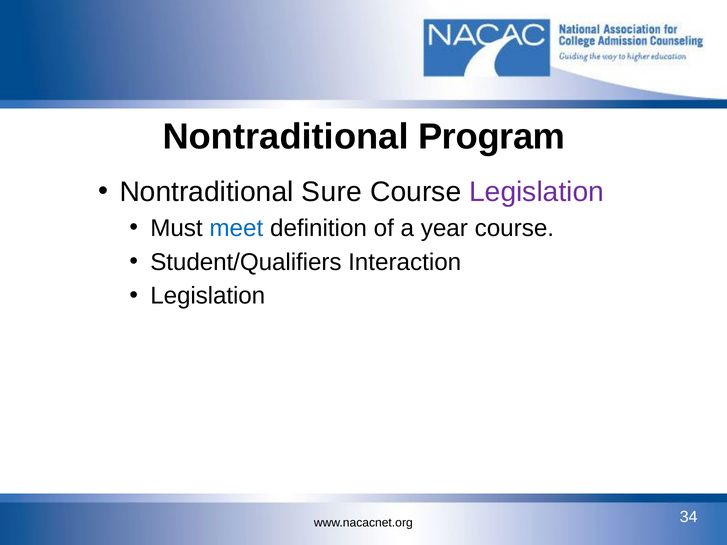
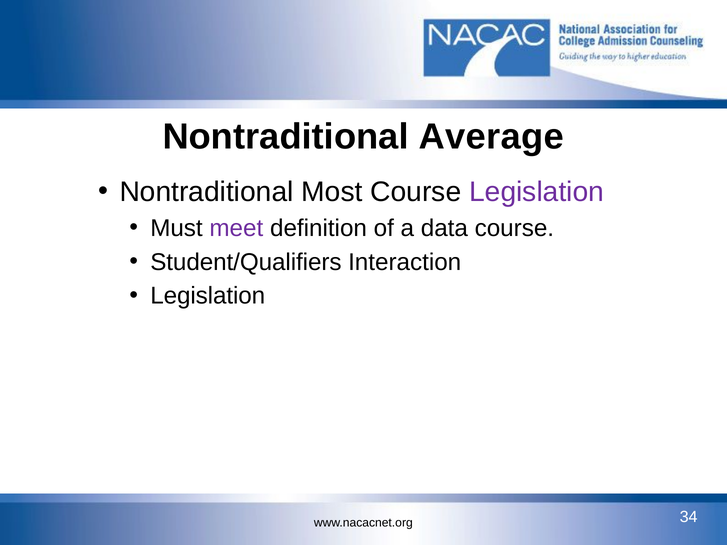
Program: Program -> Average
Sure: Sure -> Most
meet colour: blue -> purple
year: year -> data
